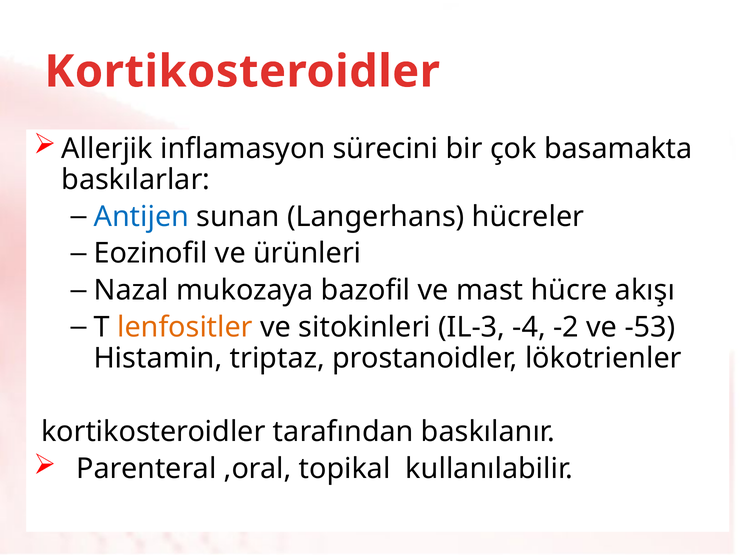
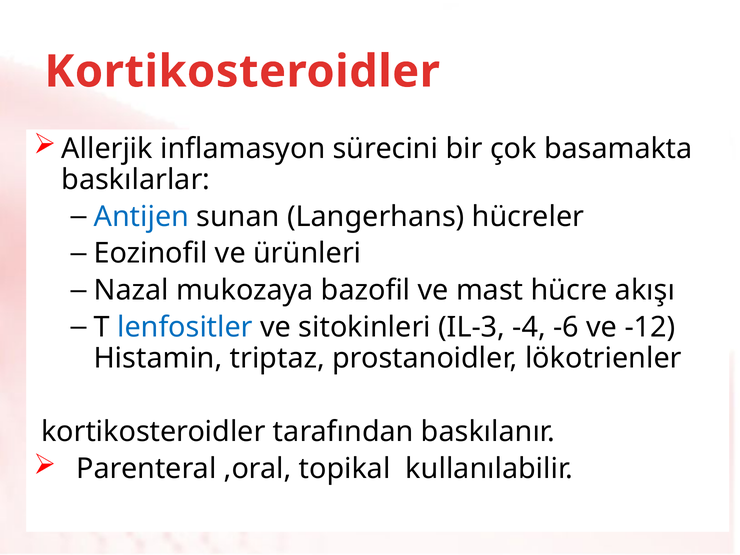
lenfositler colour: orange -> blue
-2: -2 -> -6
-53: -53 -> -12
